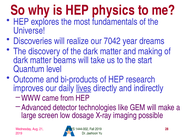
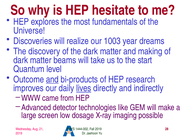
physics: physics -> hesitate
7042: 7042 -> 1003
and at (52, 79) underline: none -> present
